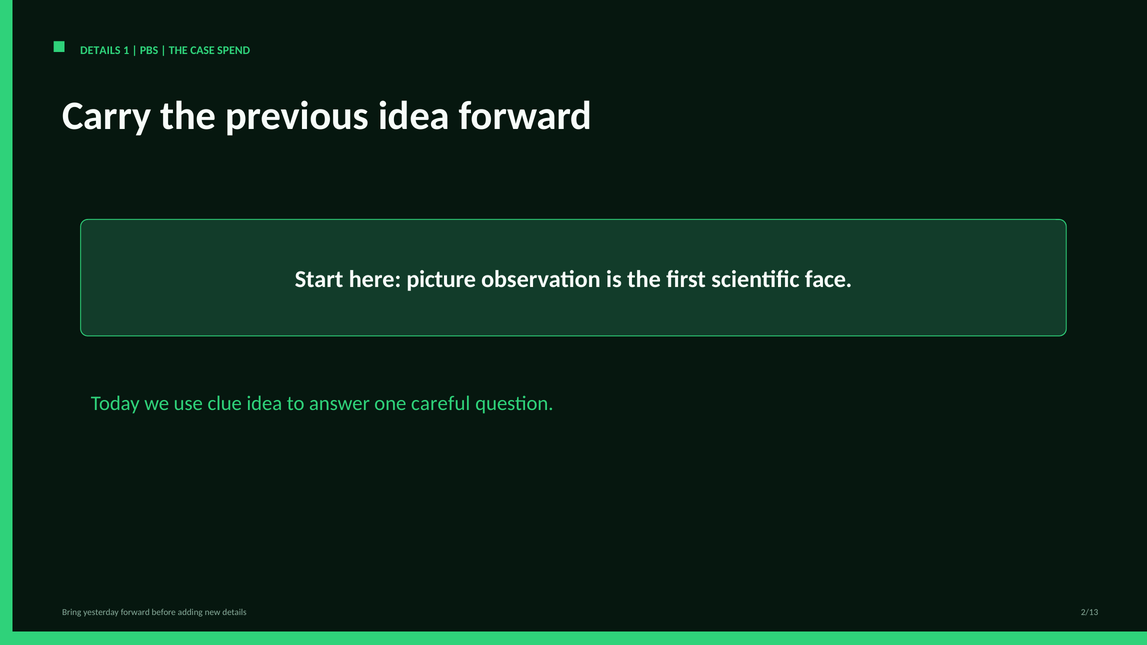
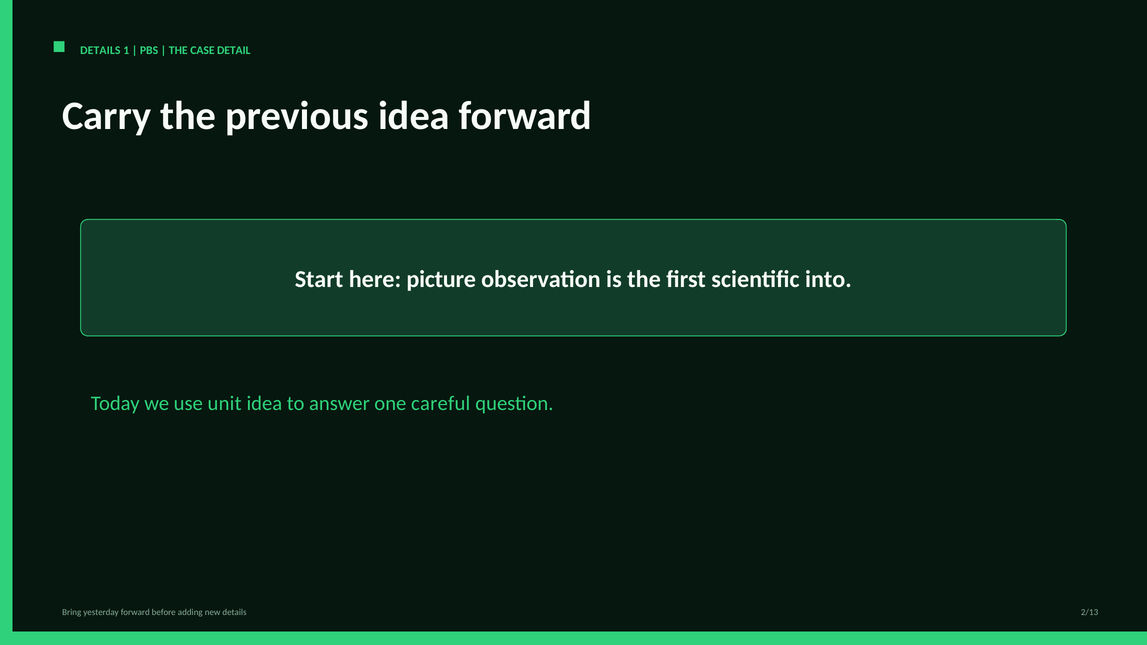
SPEND: SPEND -> DETAIL
face: face -> into
clue: clue -> unit
